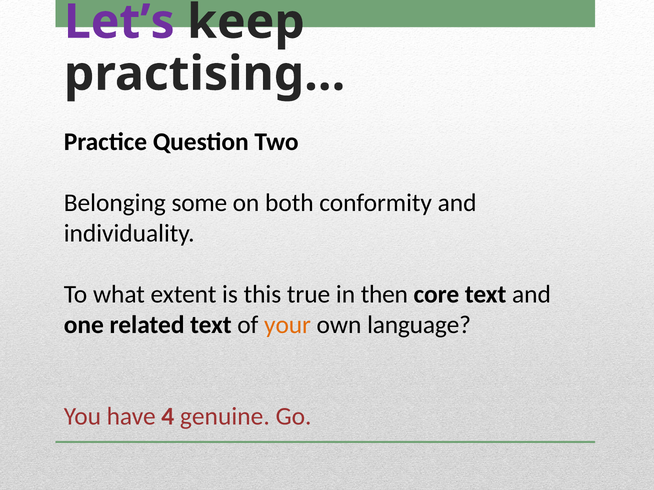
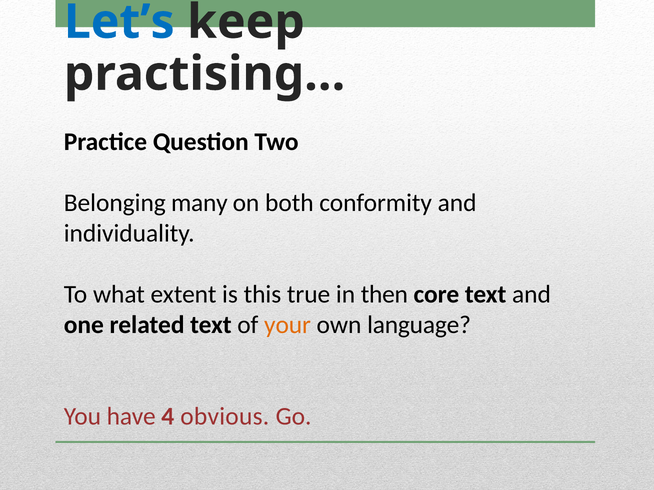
Let’s colour: purple -> blue
some: some -> many
genuine: genuine -> obvious
